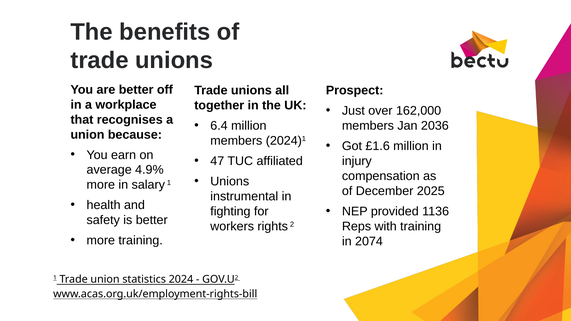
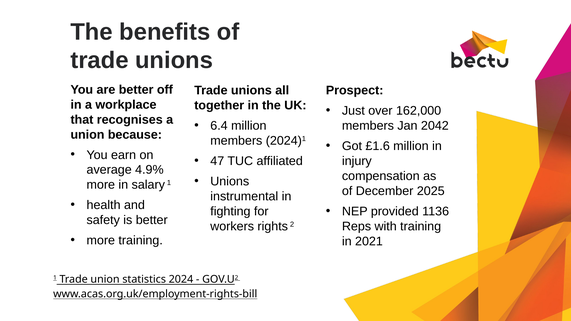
2036: 2036 -> 2042
2074: 2074 -> 2021
